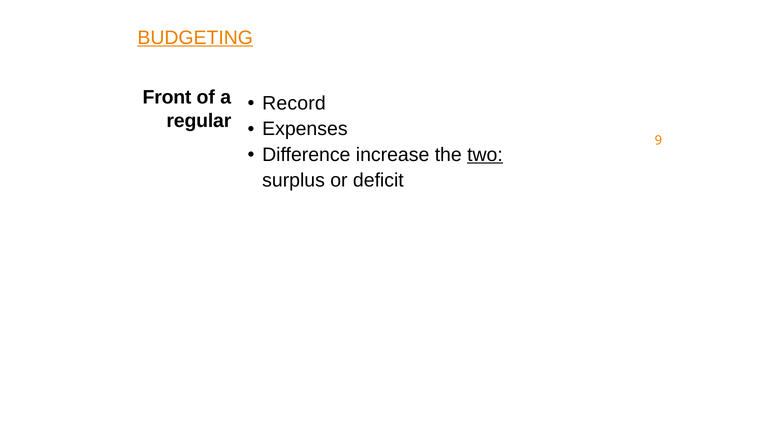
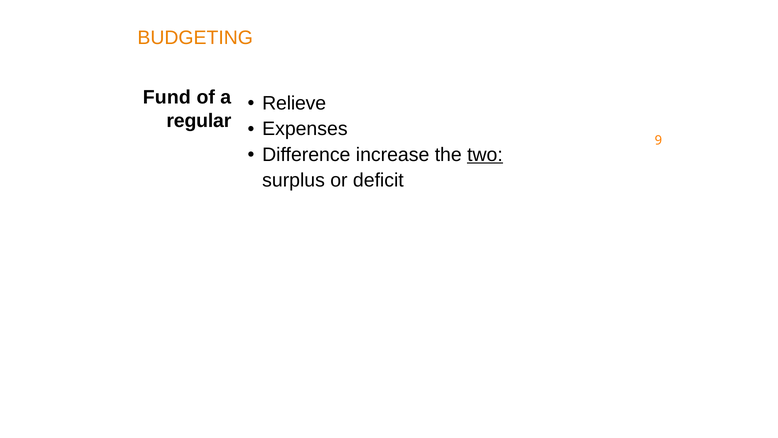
BUDGETING underline: present -> none
Front: Front -> Fund
Record: Record -> Relieve
